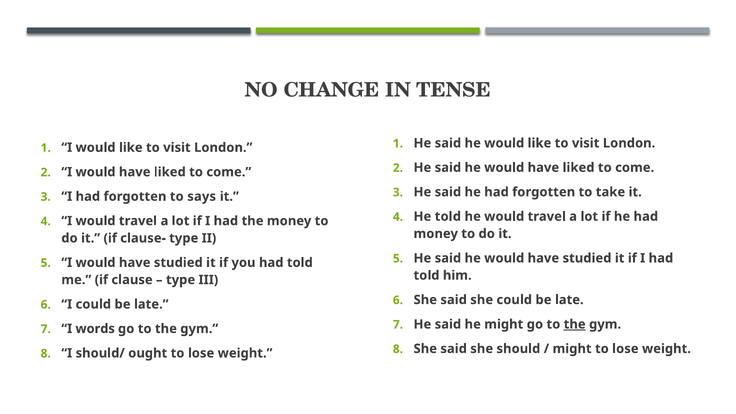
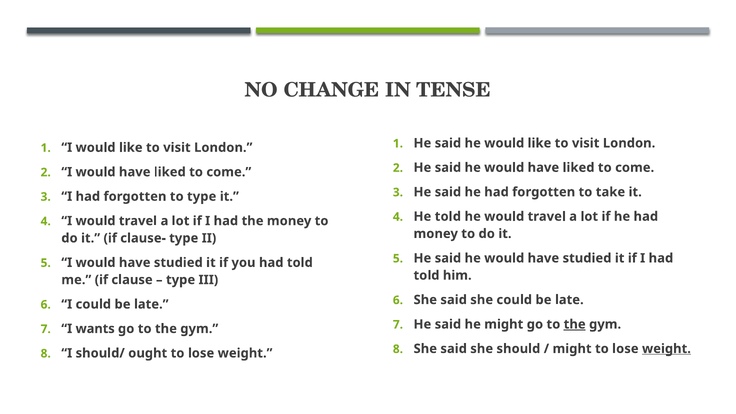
to says: says -> type
words: words -> wants
weight at (666, 349) underline: none -> present
